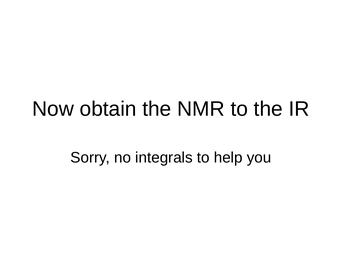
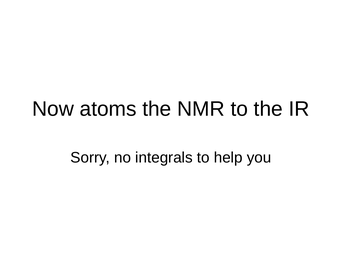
obtain: obtain -> atoms
